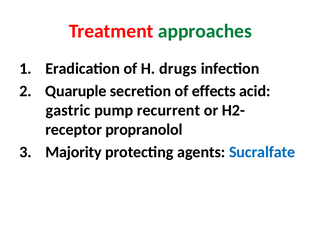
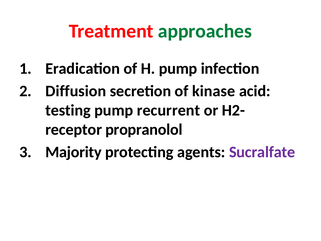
H drugs: drugs -> pump
Quaruple: Quaruple -> Diffusion
effects: effects -> kinase
gastric: gastric -> testing
Sucralfate colour: blue -> purple
